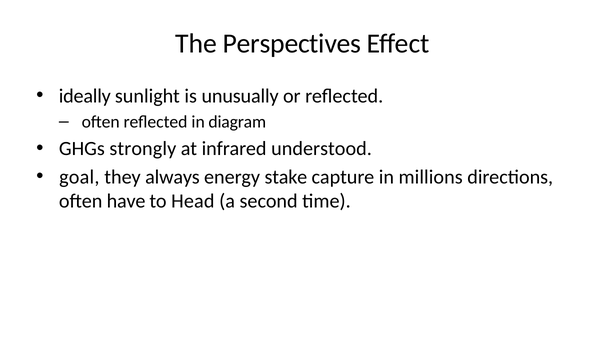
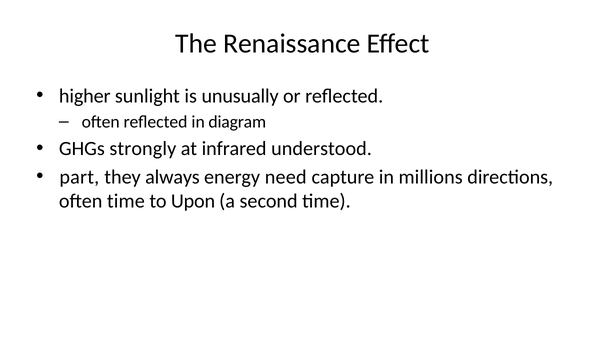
Perspectives: Perspectives -> Renaissance
ideally: ideally -> higher
goal: goal -> part
stake: stake -> need
often have: have -> time
Head: Head -> Upon
